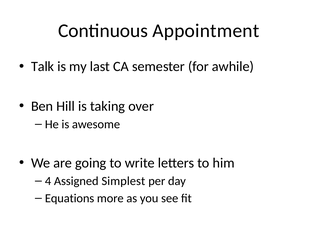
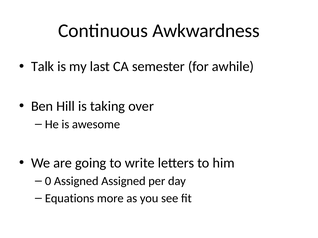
Appointment: Appointment -> Awkwardness
4: 4 -> 0
Assigned Simplest: Simplest -> Assigned
